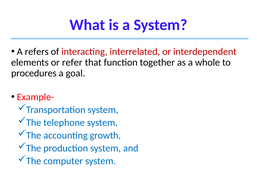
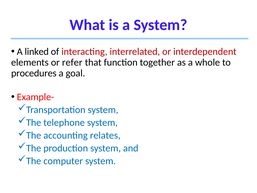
refers: refers -> linked
growth: growth -> relates
